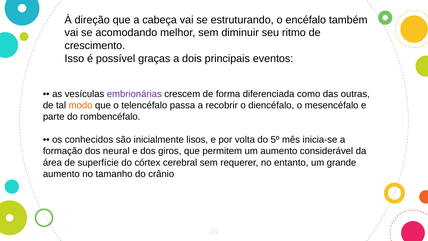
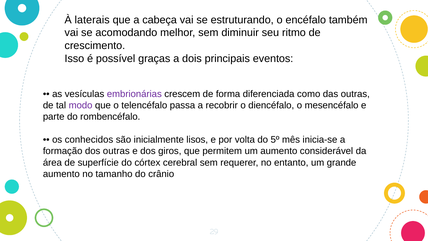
direção: direção -> laterais
modo colour: orange -> purple
dos neural: neural -> outras
